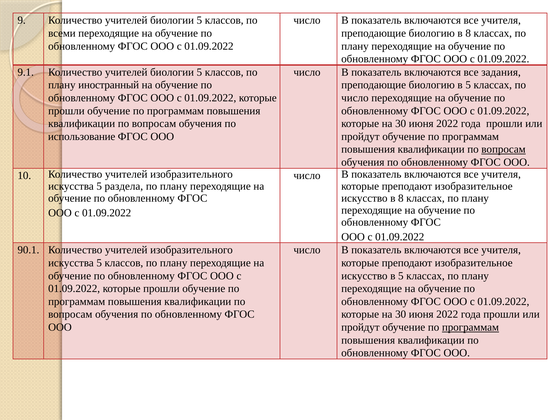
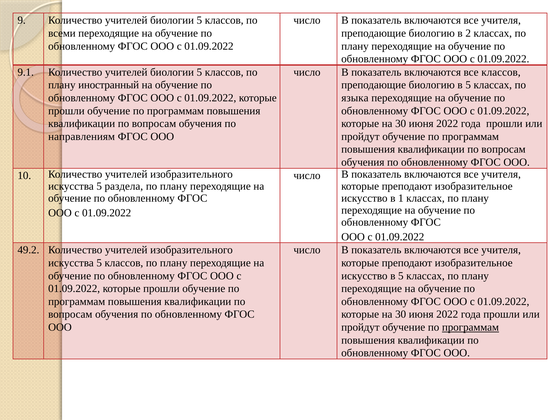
биологию в 8: 8 -> 2
все задания: задания -> классов
число at (355, 98): число -> языка
использование: использование -> направлениям
вопросам at (504, 149) underline: present -> none
искусство в 8: 8 -> 1
90.1: 90.1 -> 49.2
